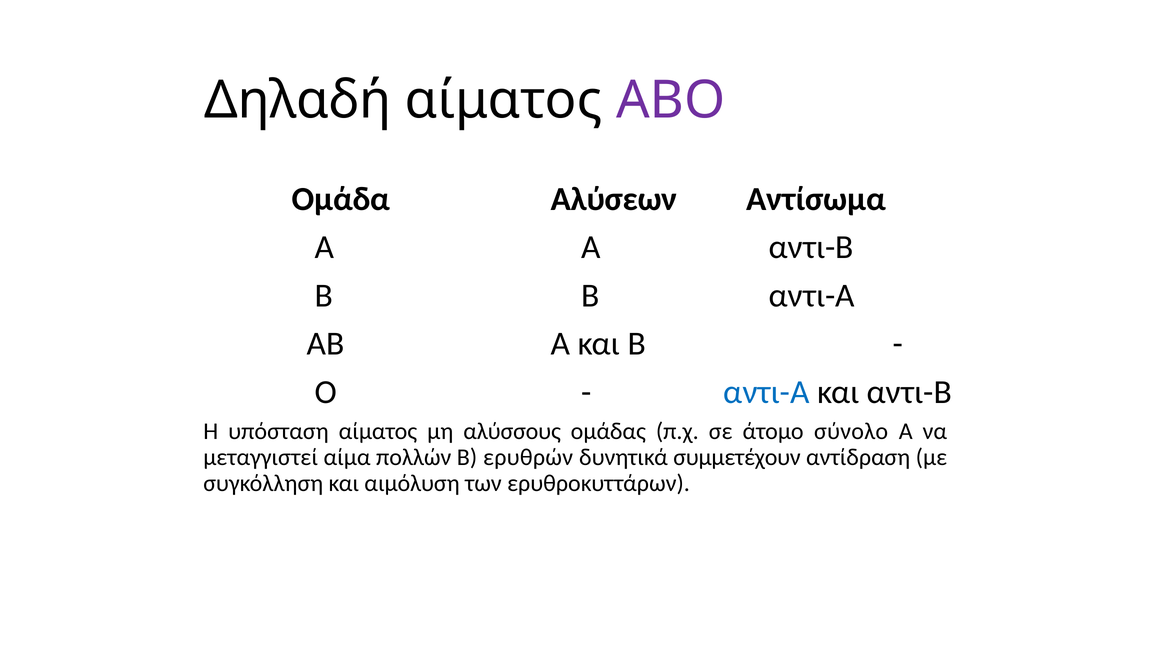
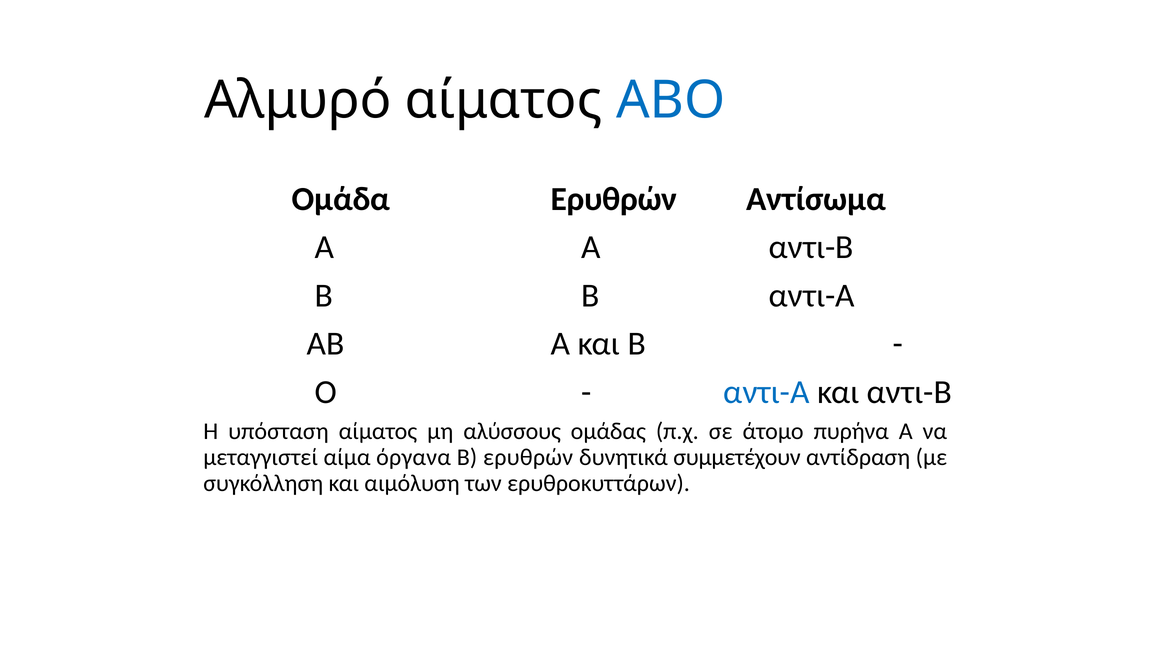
Δηλαδή: Δηλαδή -> Αλμυρό
ΑΒΟ colour: purple -> blue
Ομάδα Αλύσεων: Αλύσεων -> Ερυθρών
σύνολο: σύνολο -> πυρήνα
πολλών: πολλών -> όργανα
